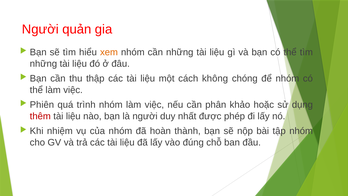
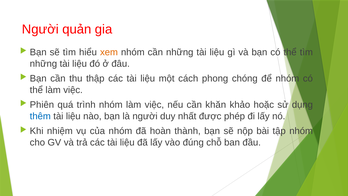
không: không -> phong
phân: phân -> khăn
thêm colour: red -> blue
